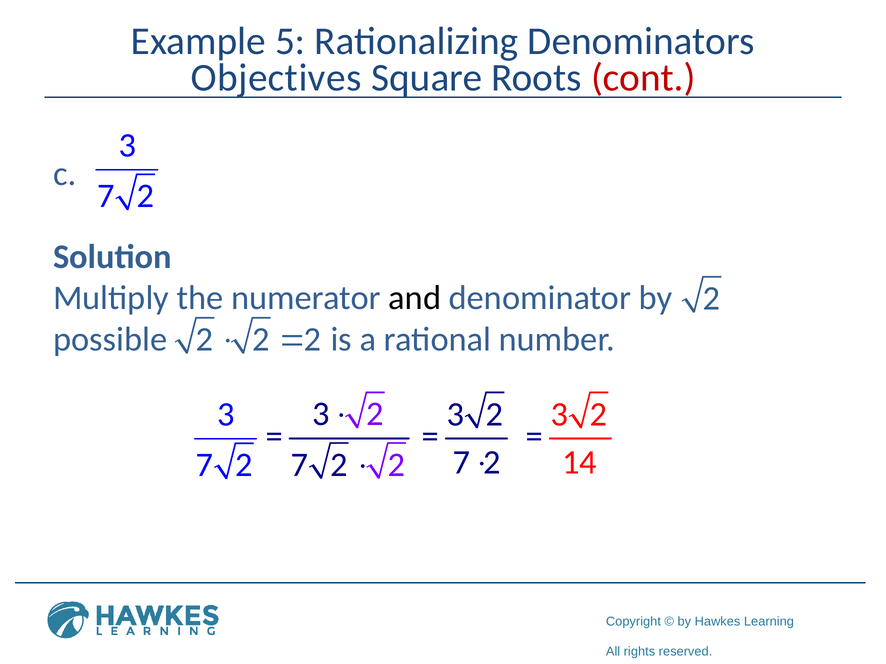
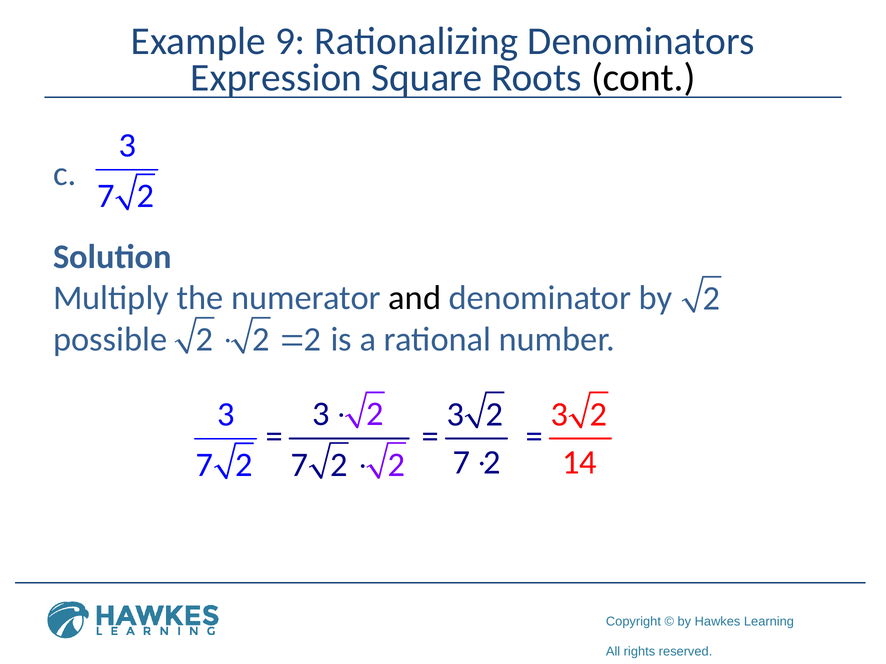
5: 5 -> 9
Objectives: Objectives -> Expression
cont colour: red -> black
